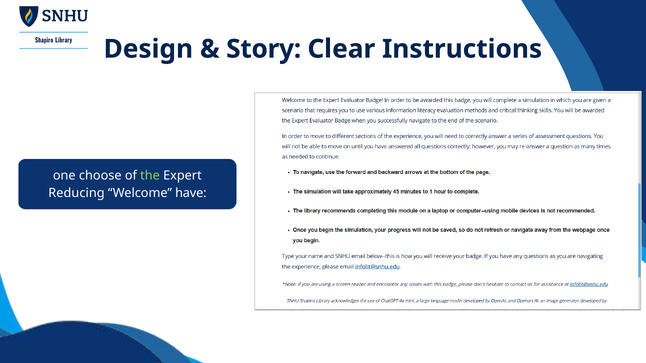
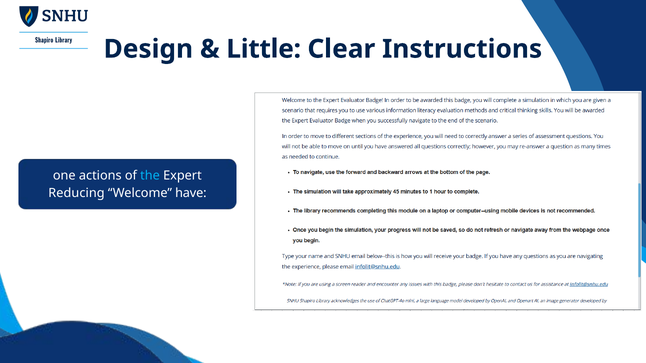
Story: Story -> Little
choose: choose -> actions
the colour: light green -> light blue
